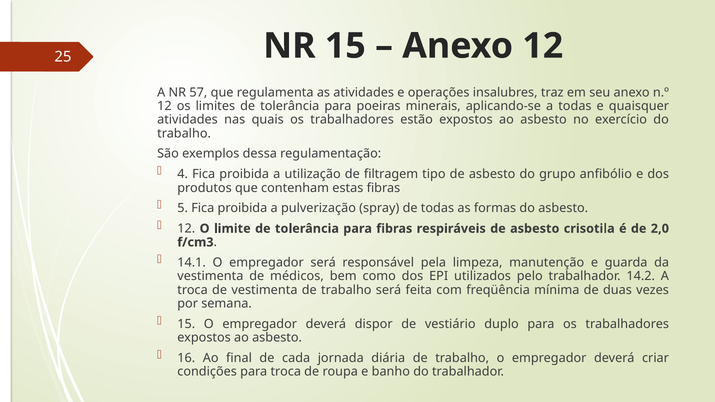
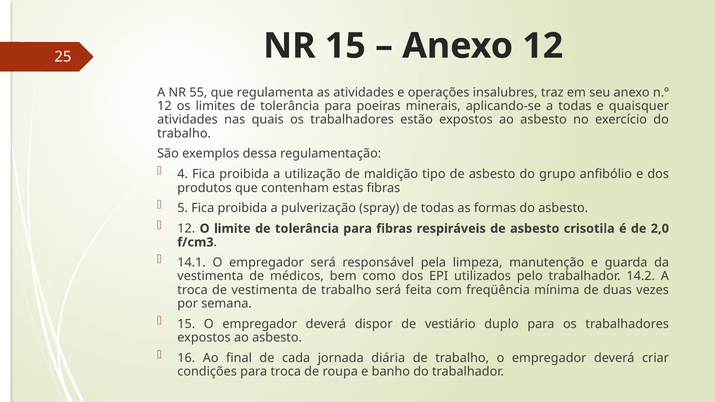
57: 57 -> 55
filtragem: filtragem -> maldição
